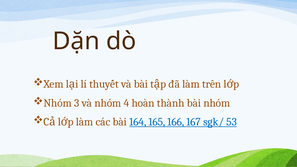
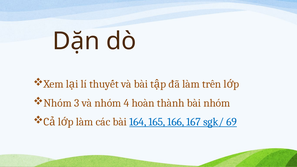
53: 53 -> 69
